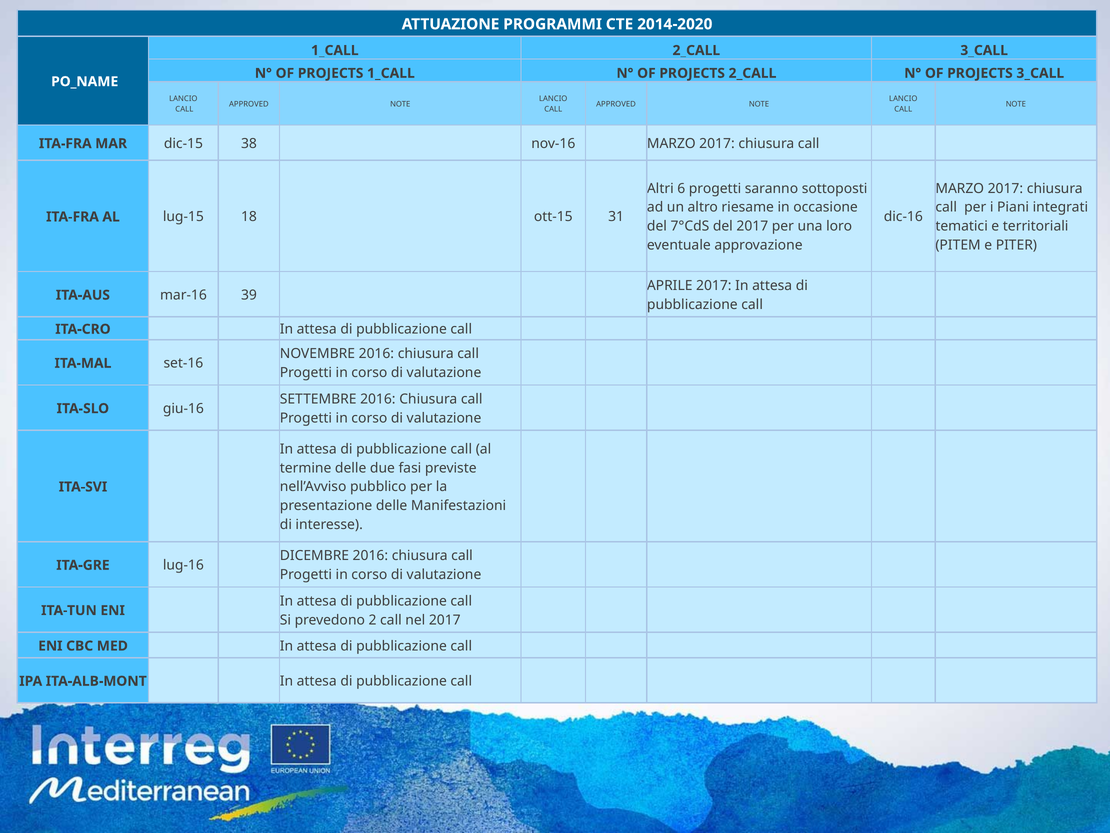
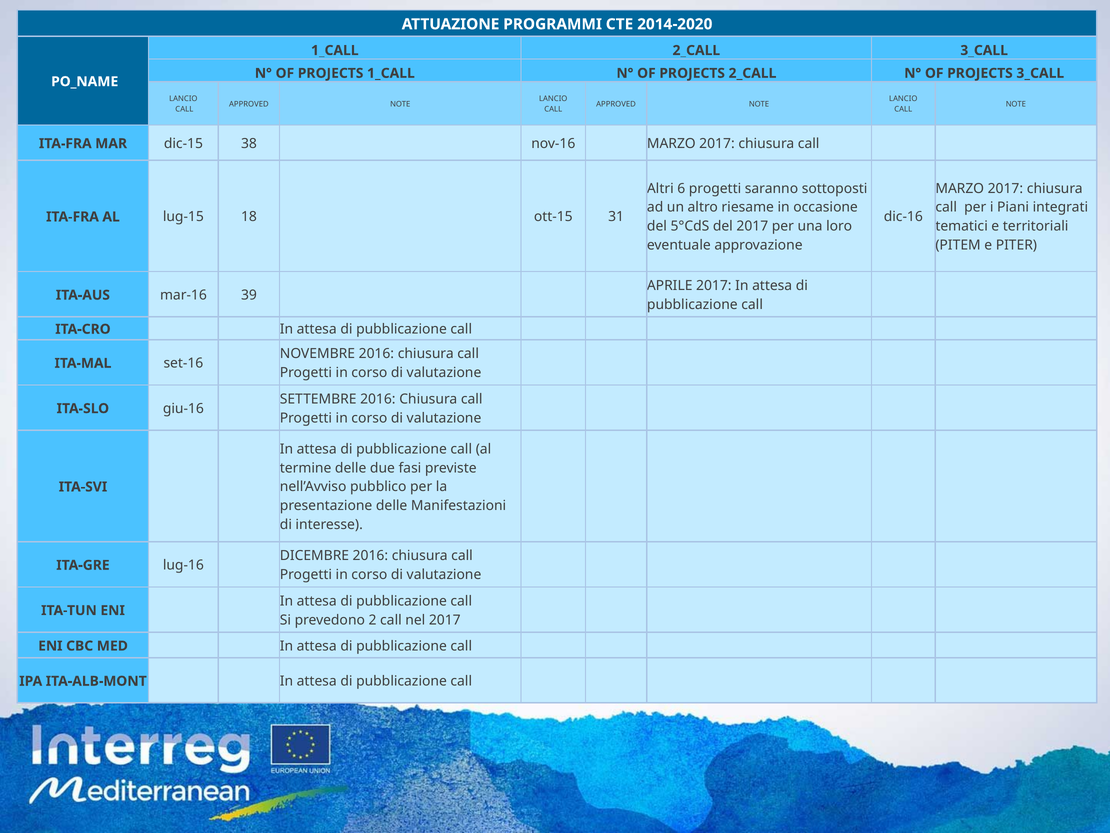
7°CdS: 7°CdS -> 5°CdS
